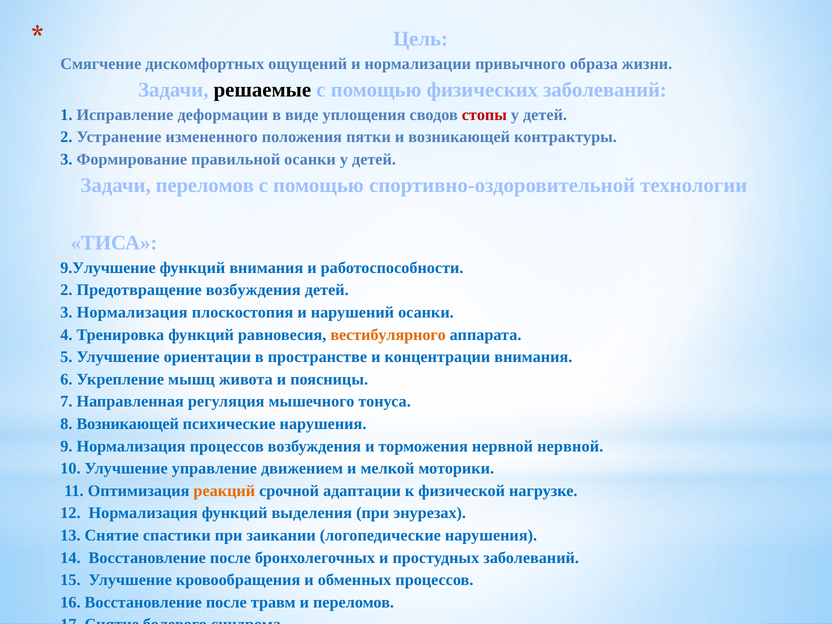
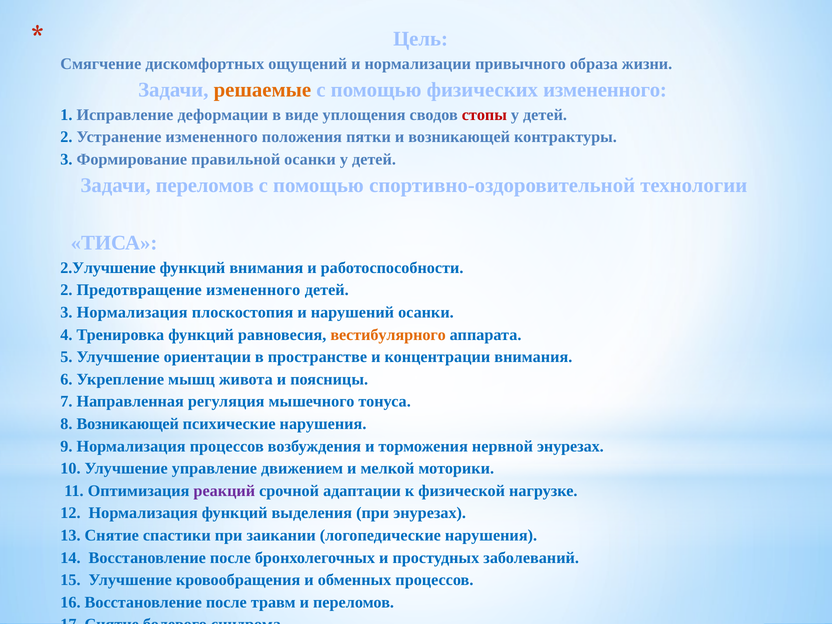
решаемые colour: black -> orange
физических заболеваний: заболеваний -> измененного
9.Улучшение: 9.Улучшение -> 2.Улучшение
Предотвращение возбуждения: возбуждения -> измененного
нервной нервной: нервной -> энурезах
реакций colour: orange -> purple
